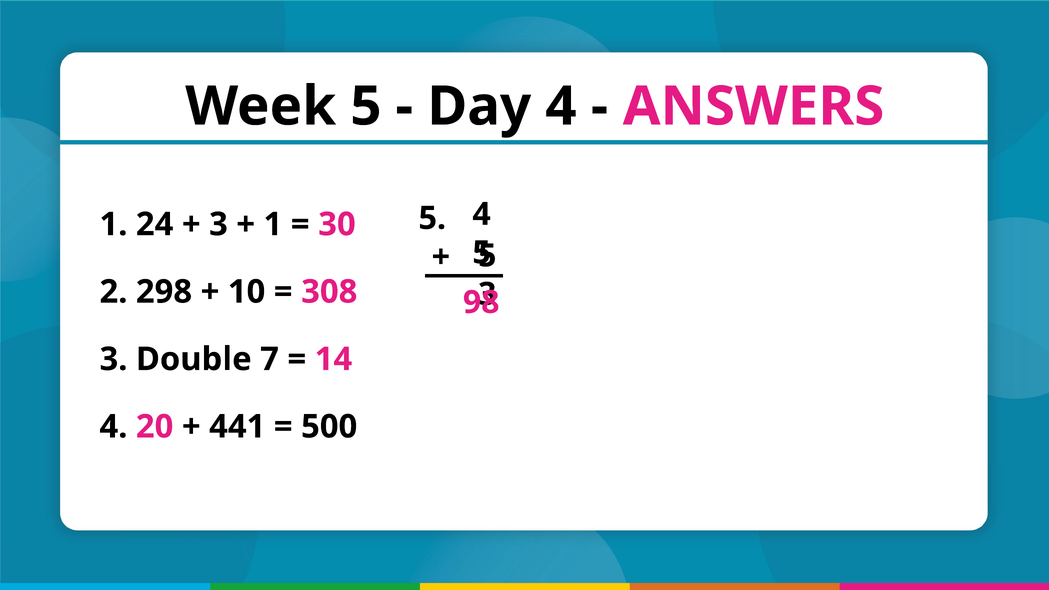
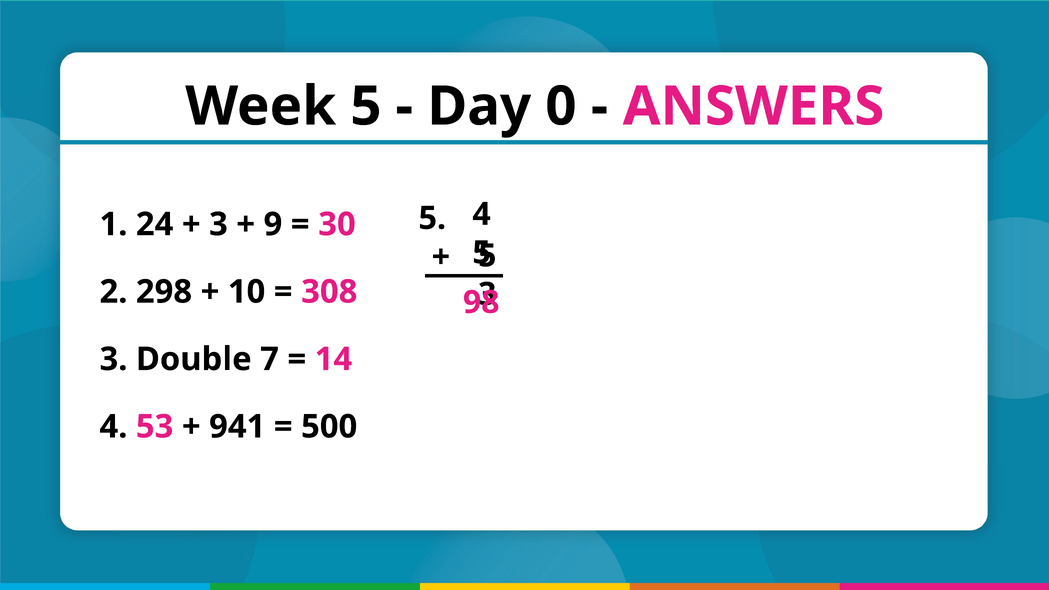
Day 4: 4 -> 0
1 at (273, 224): 1 -> 9
20: 20 -> 53
441: 441 -> 941
